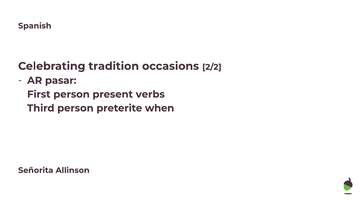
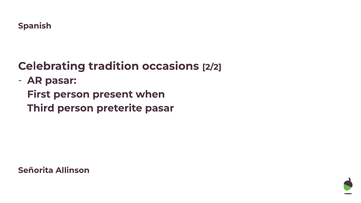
verbs: verbs -> when
preterite when: when -> pasar
